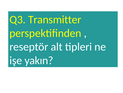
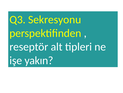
Transmitter: Transmitter -> Sekresyonu
